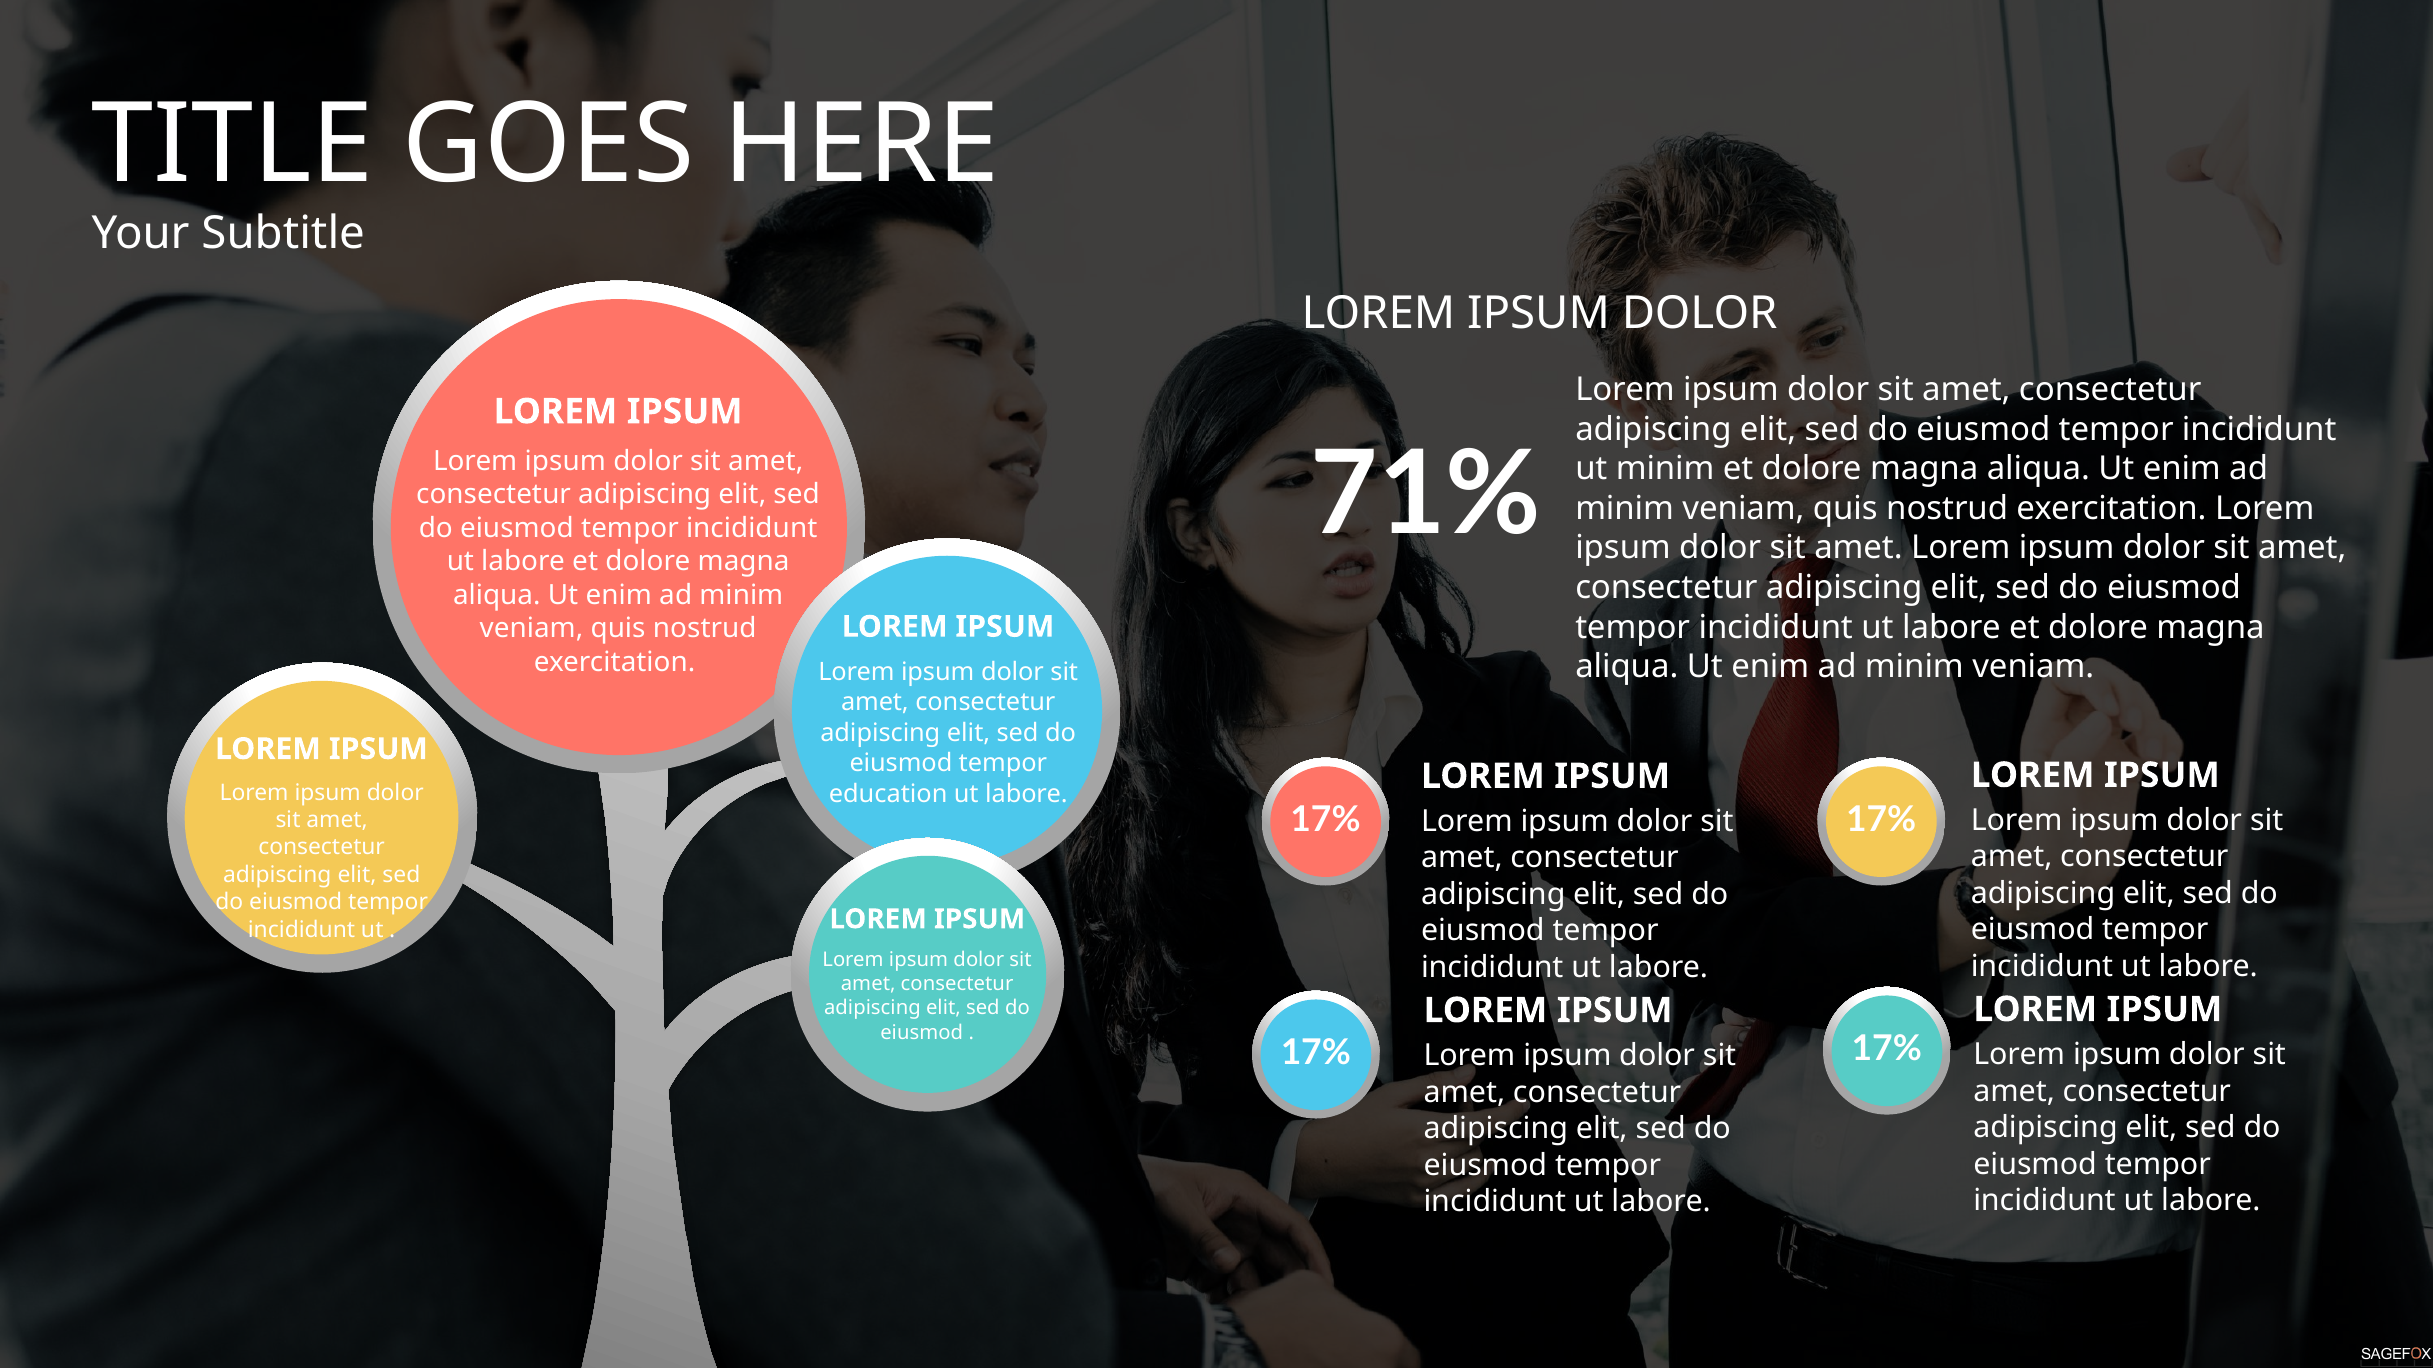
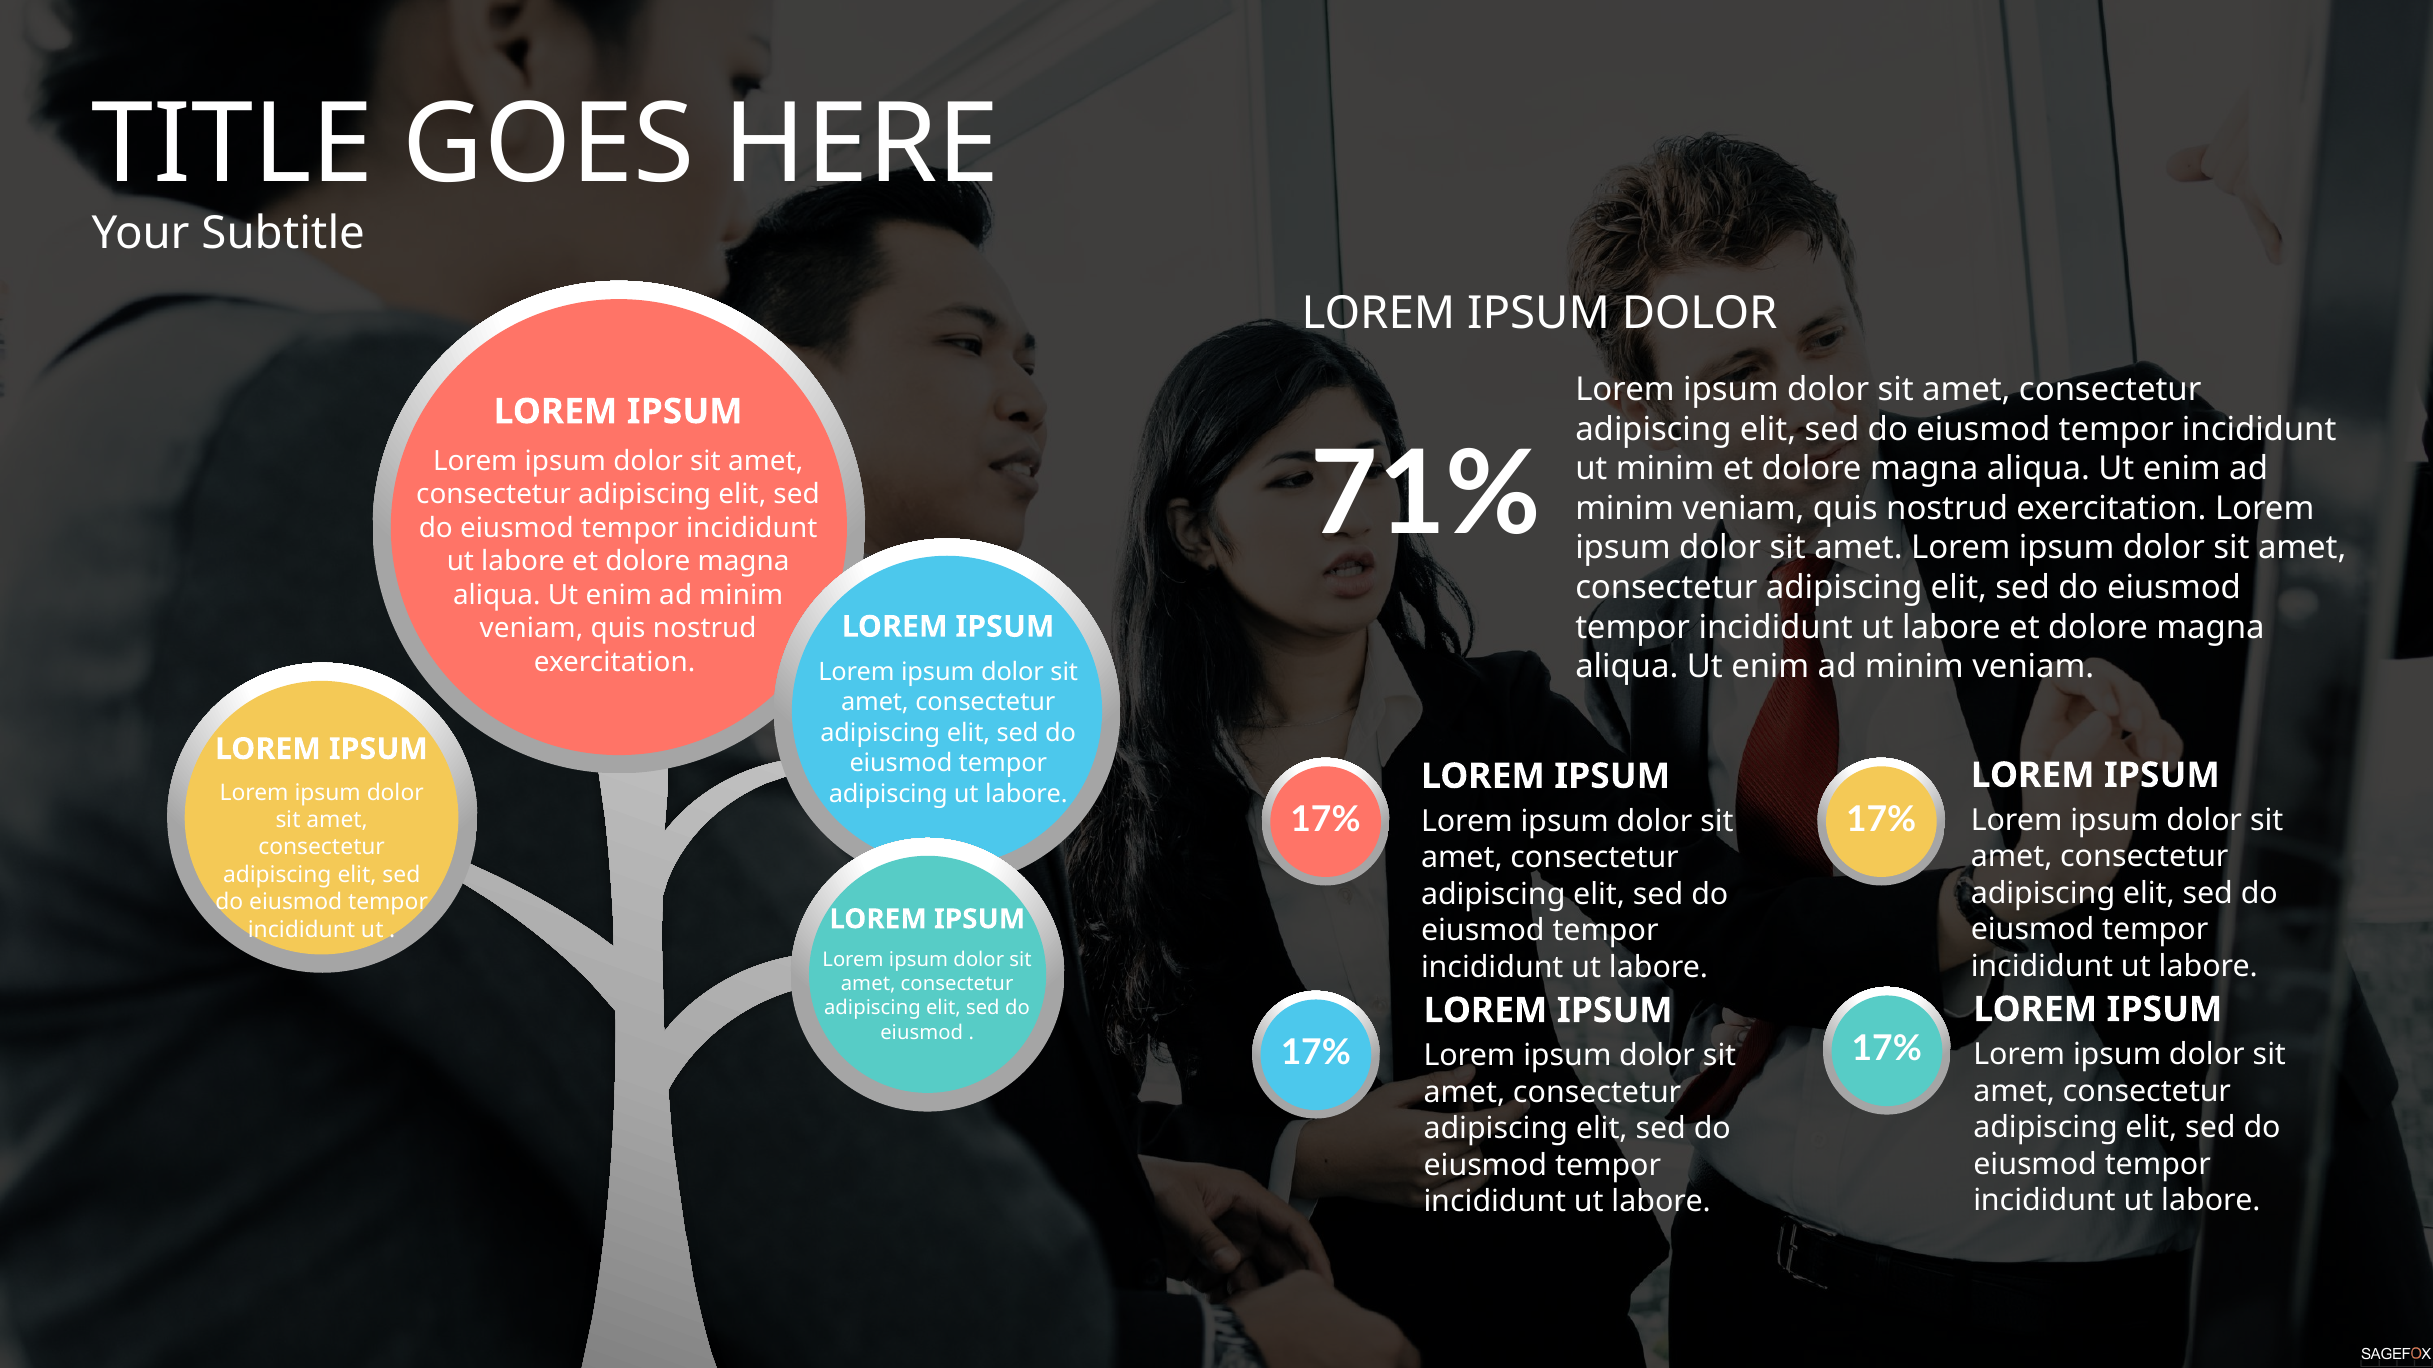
education at (888, 794): education -> adipiscing
